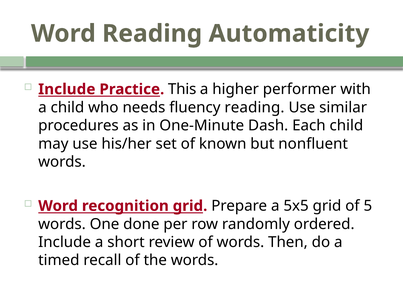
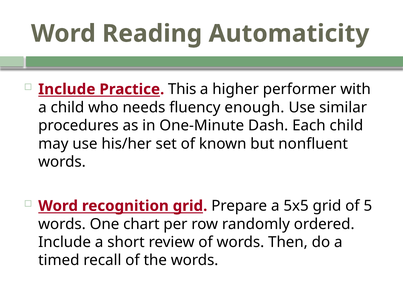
fluency reading: reading -> enough
done: done -> chart
